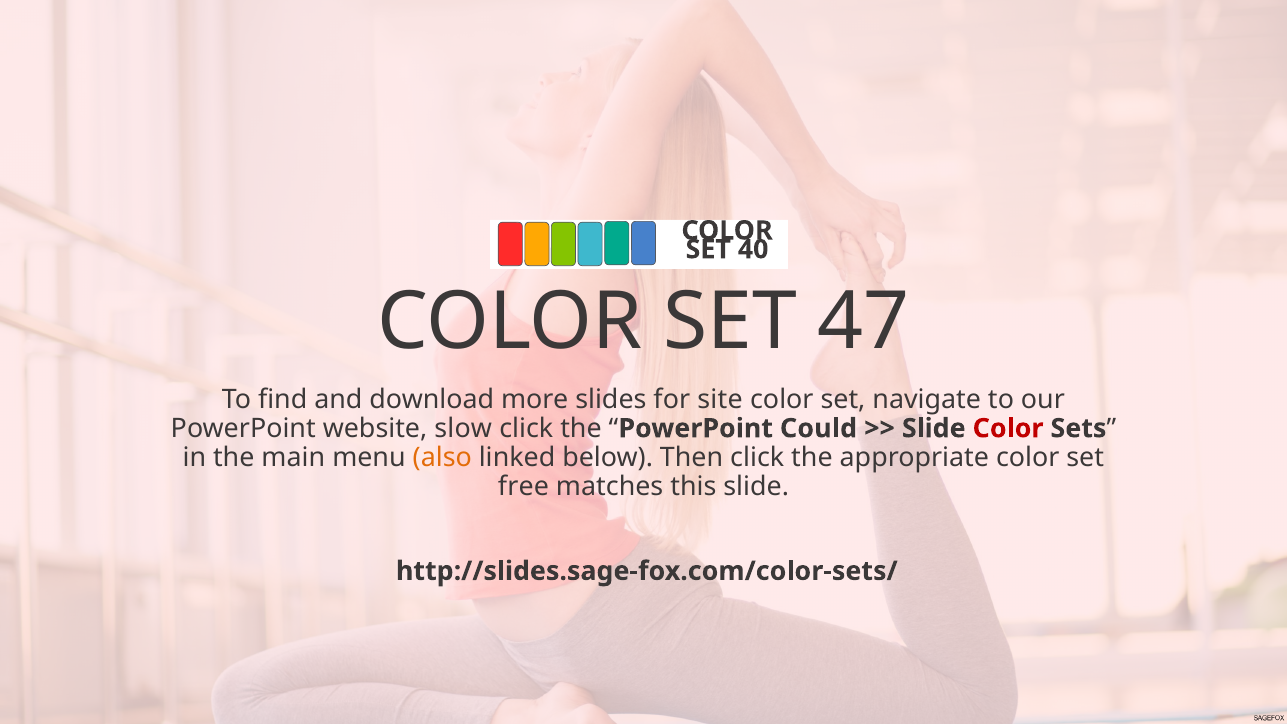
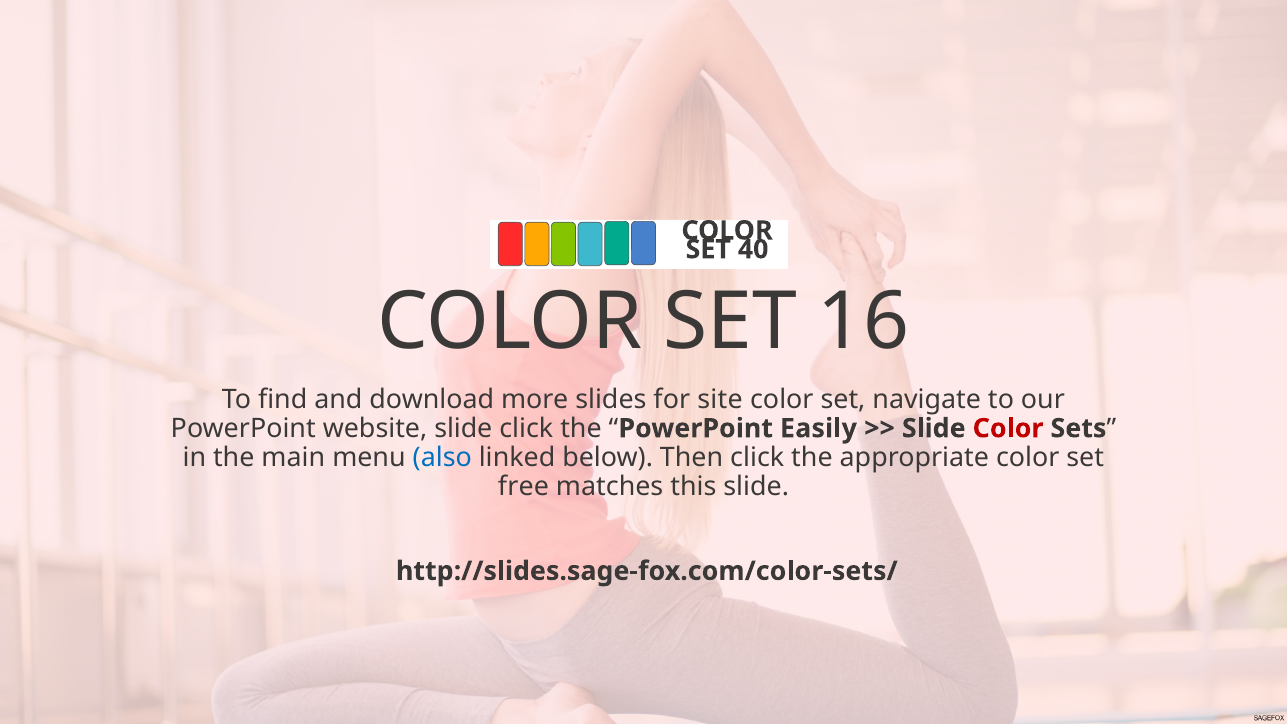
47: 47 -> 16
website slow: slow -> slide
Could: Could -> Easily
also colour: orange -> blue
